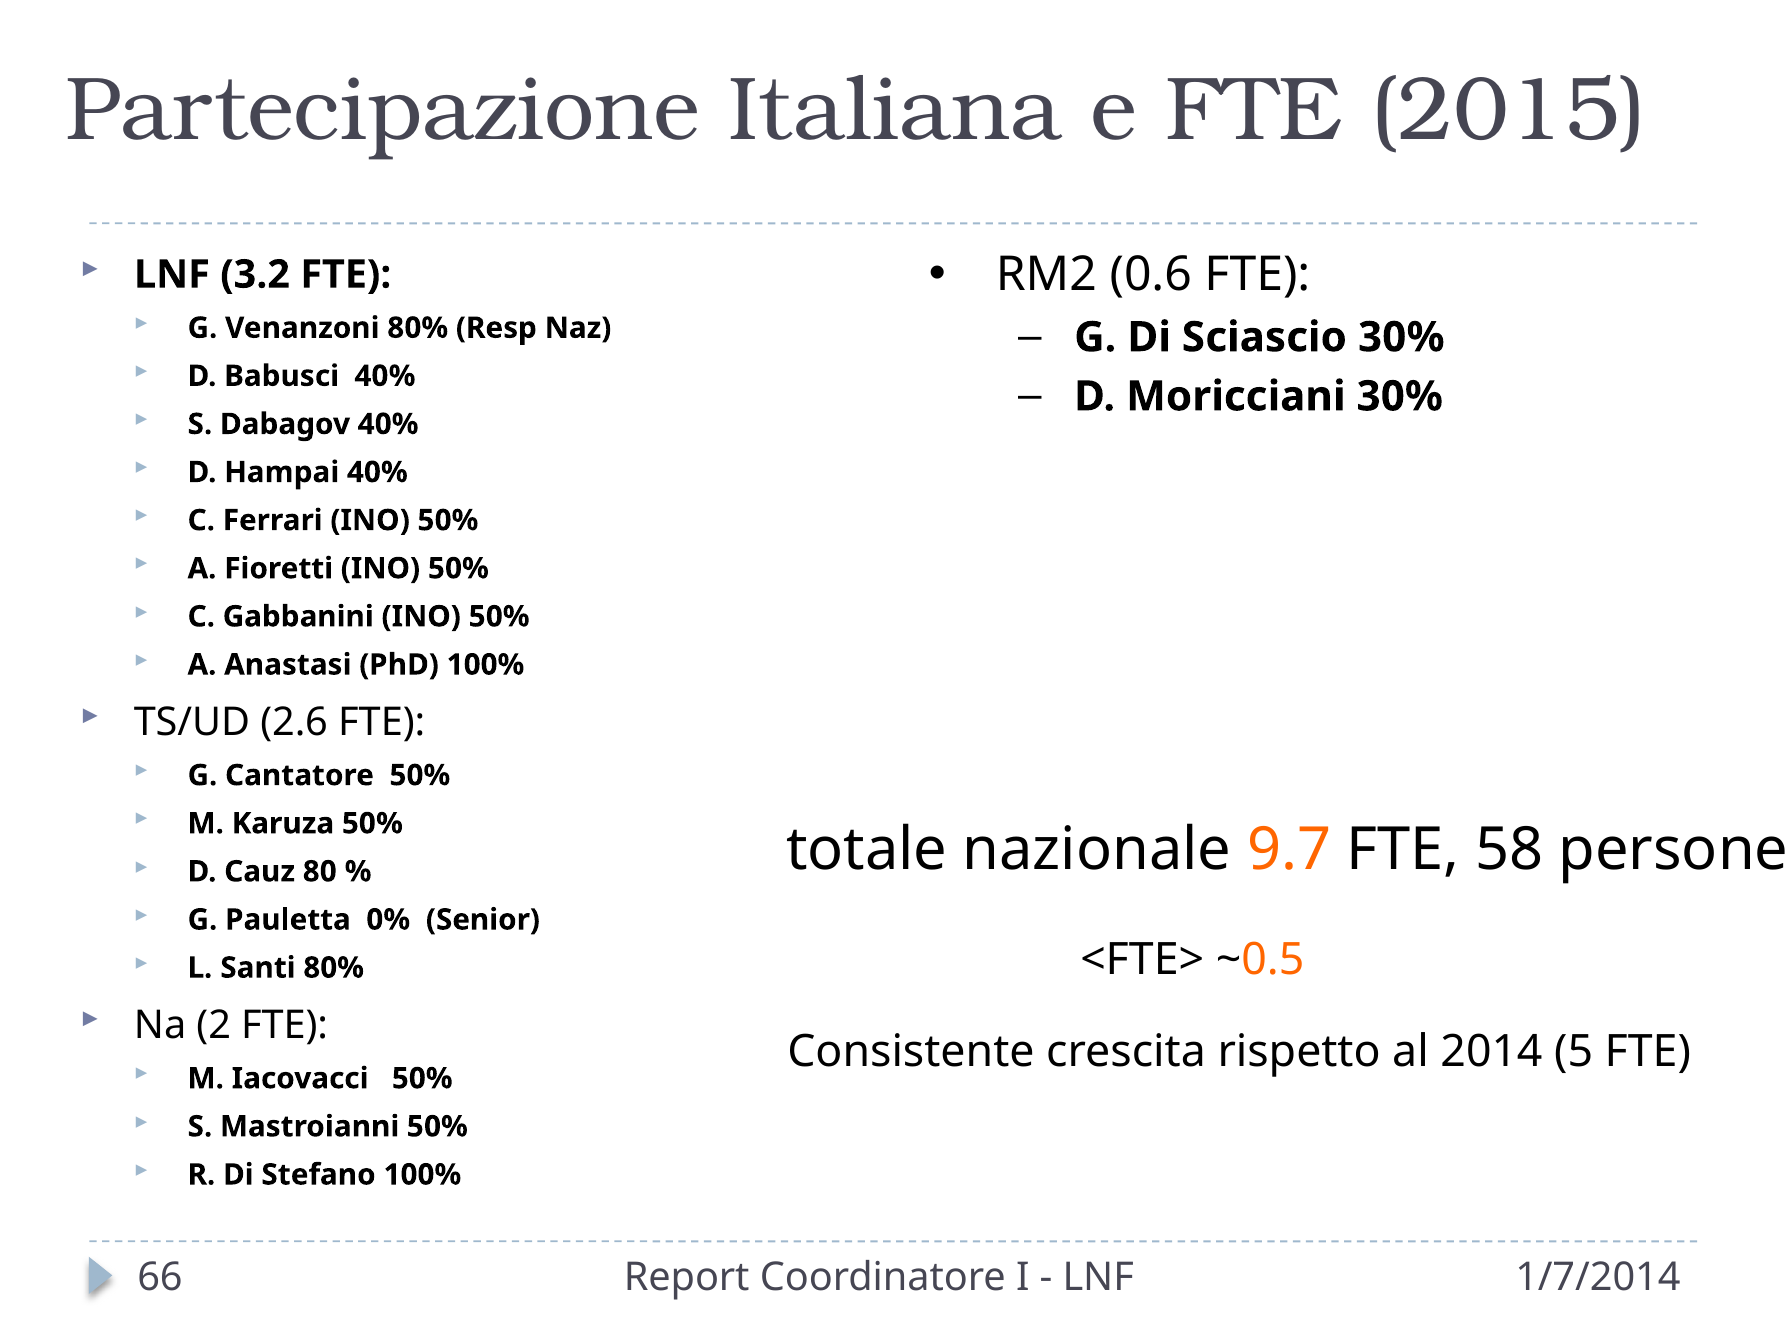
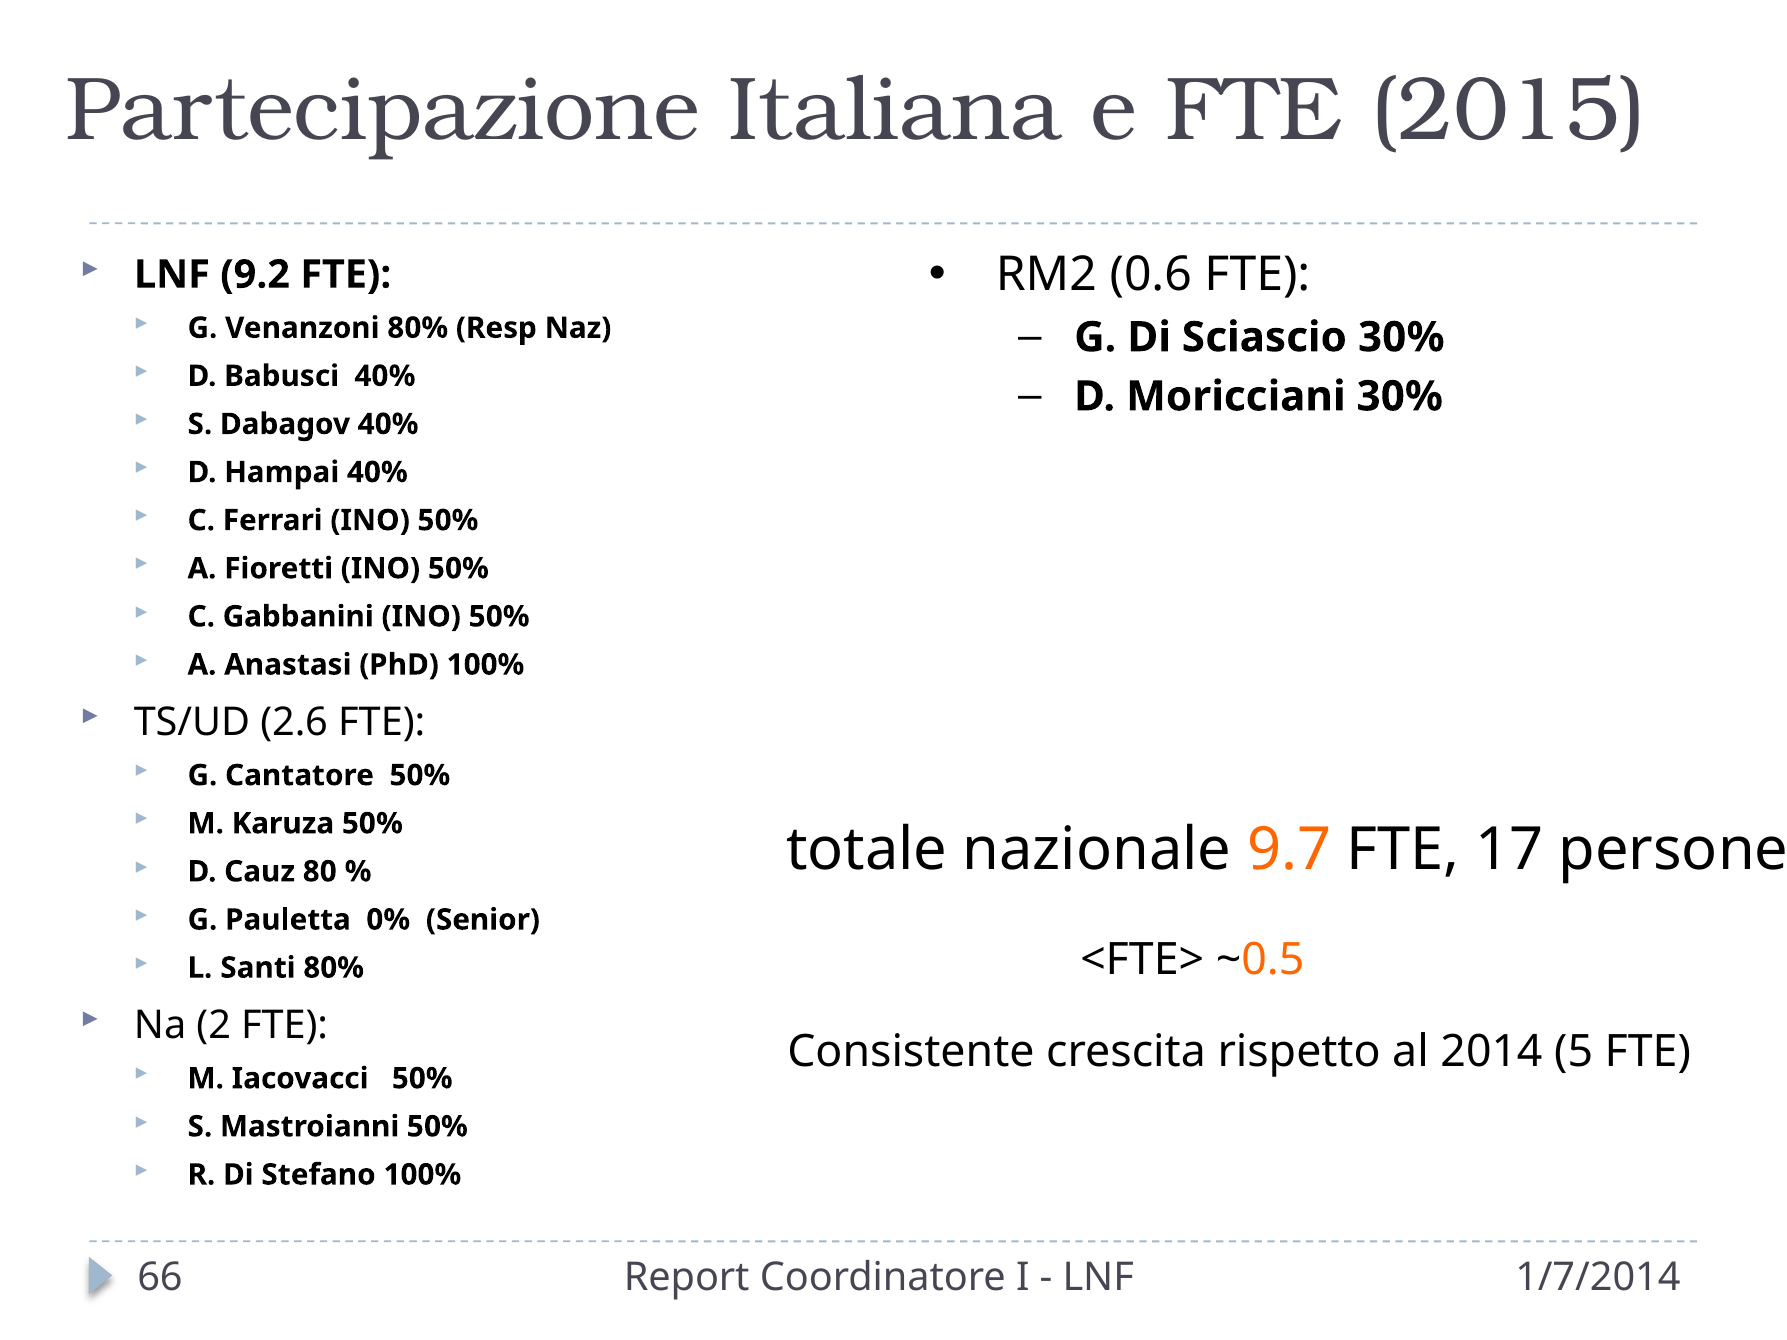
3.2: 3.2 -> 9.2
58: 58 -> 17
